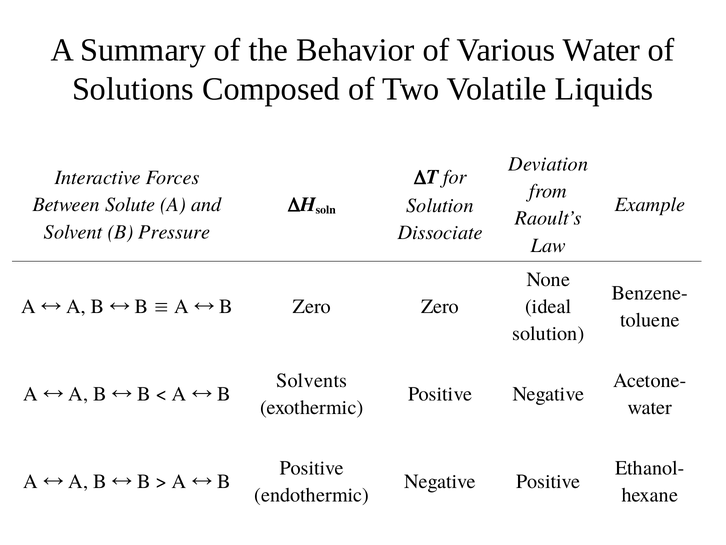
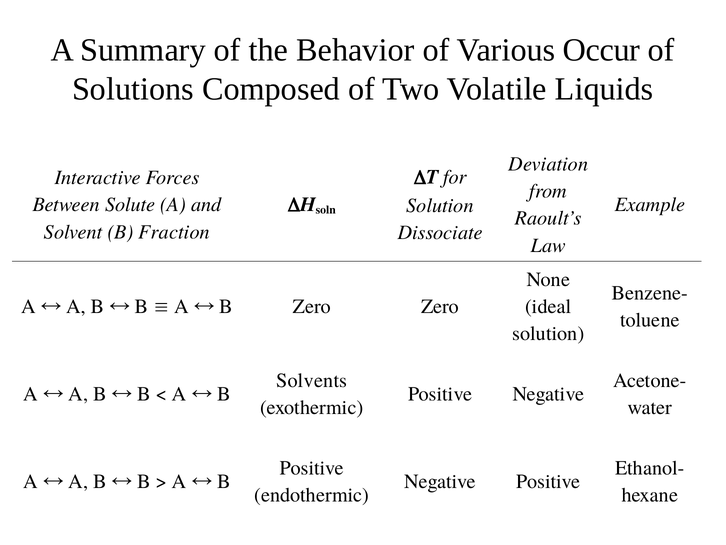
Various Water: Water -> Occur
Pressure: Pressure -> Fraction
